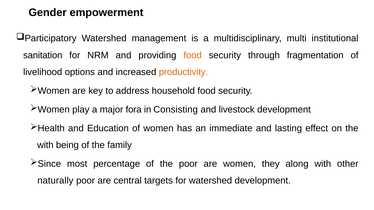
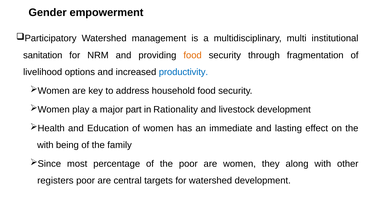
productivity colour: orange -> blue
fora: fora -> part
Consisting: Consisting -> Rationality
naturally: naturally -> registers
